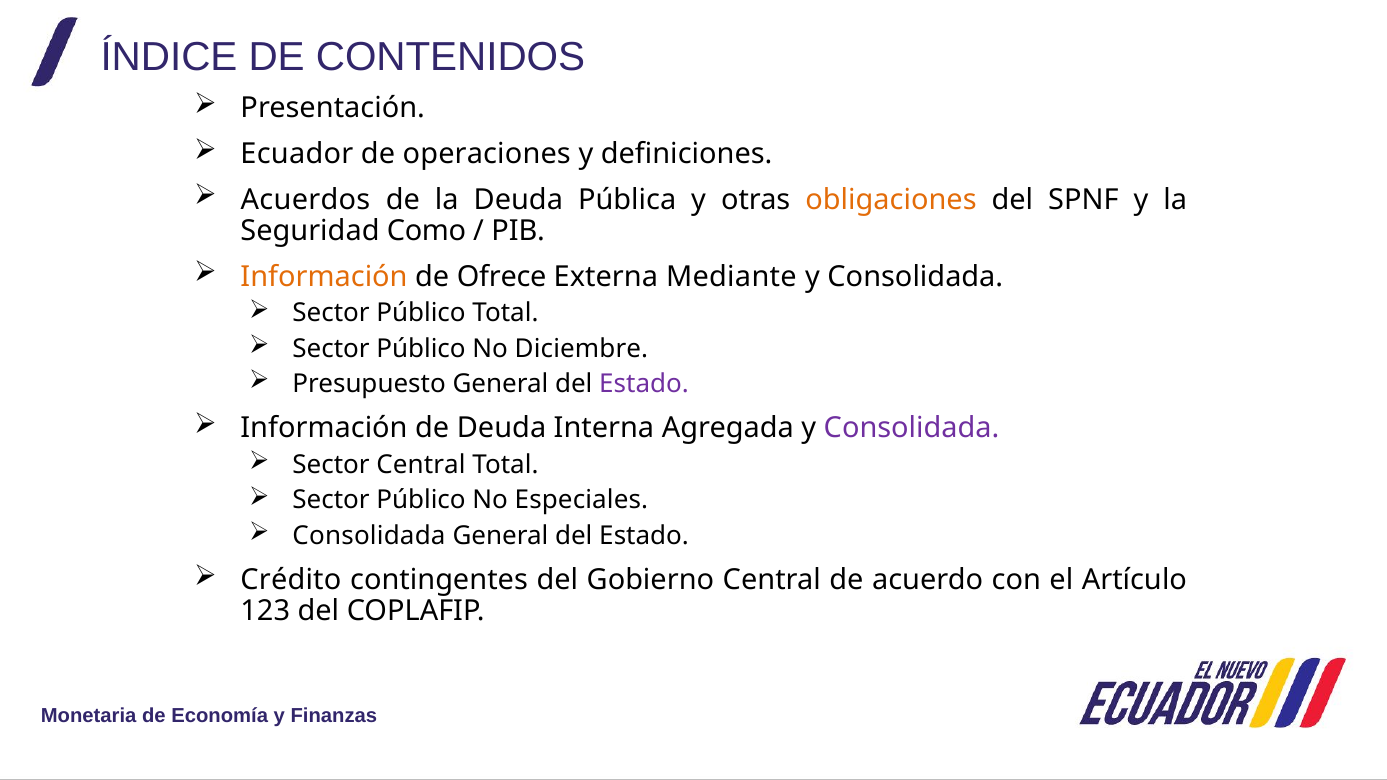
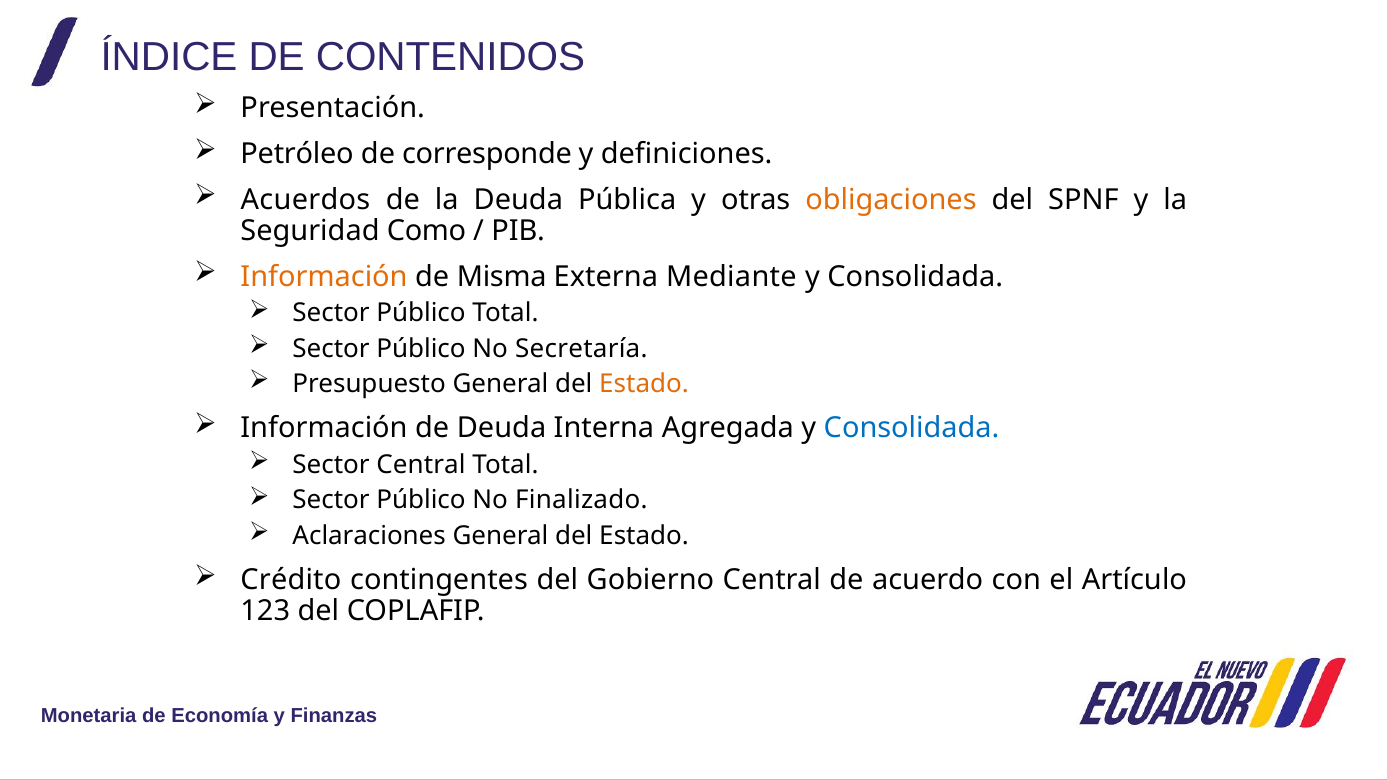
Ecuador: Ecuador -> Petróleo
operaciones: operaciones -> corresponde
Ofrece: Ofrece -> Misma
Diciembre: Diciembre -> Secretaría
Estado at (644, 384) colour: purple -> orange
Consolidada at (912, 428) colour: purple -> blue
Especiales: Especiales -> Finalizado
Consolidada at (369, 536): Consolidada -> Aclaraciones
